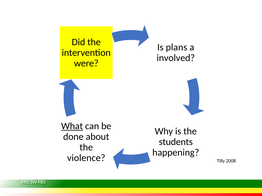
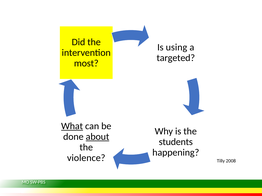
plans: plans -> using
involved: involved -> targeted
were: were -> most
about underline: none -> present
